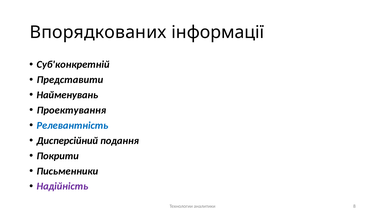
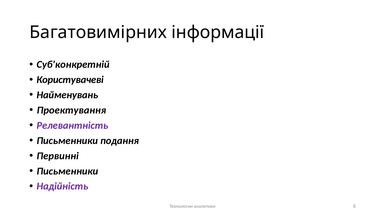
Впорядкованих: Впорядкованих -> Багатовимірних
Представити: Представити -> Користувачеві
Релевантність colour: blue -> purple
Дисперсійний at (67, 141): Дисперсійний -> Письменники
Покрити: Покрити -> Первинні
